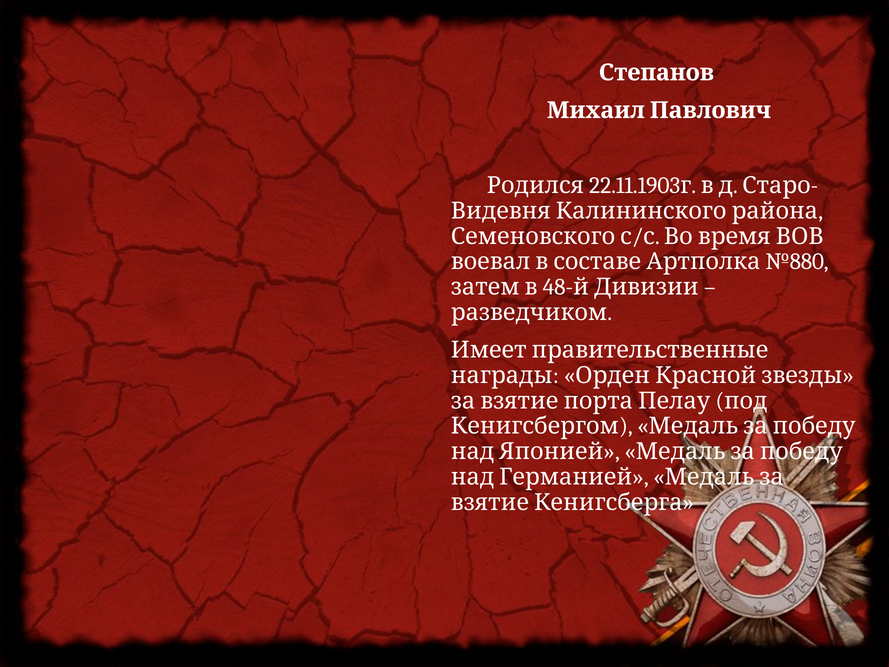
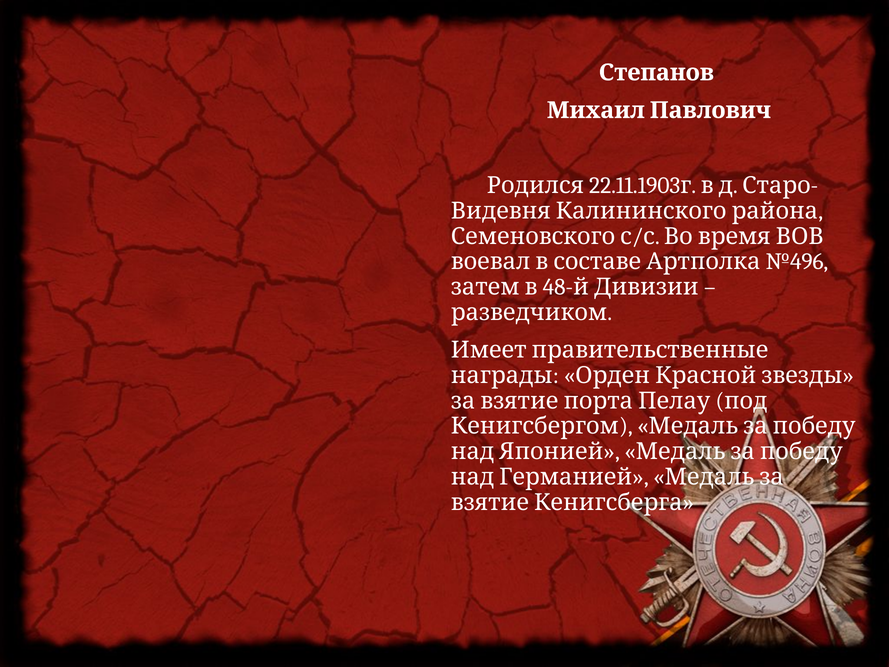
№880: №880 -> №496
